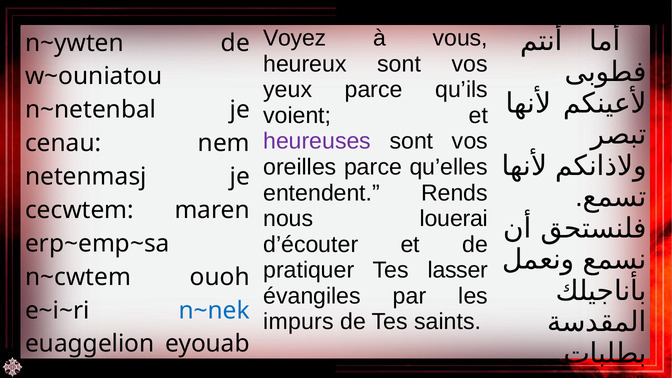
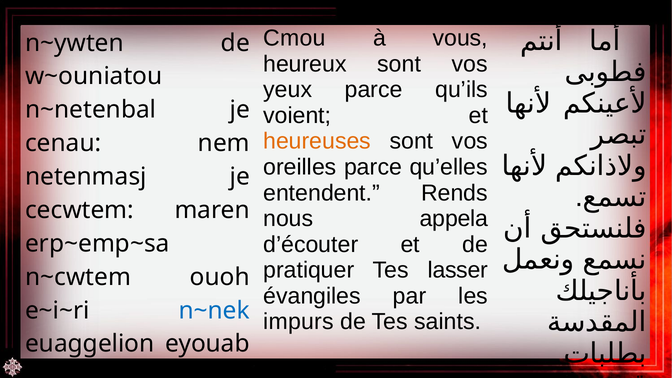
Voyez: Voyez -> Cmou
heureuses colour: purple -> orange
louerai: louerai -> appela
